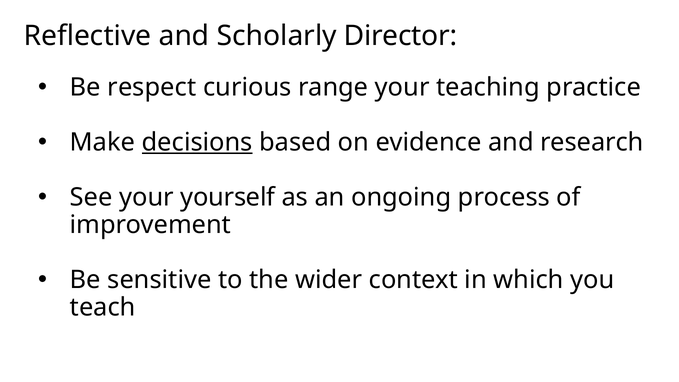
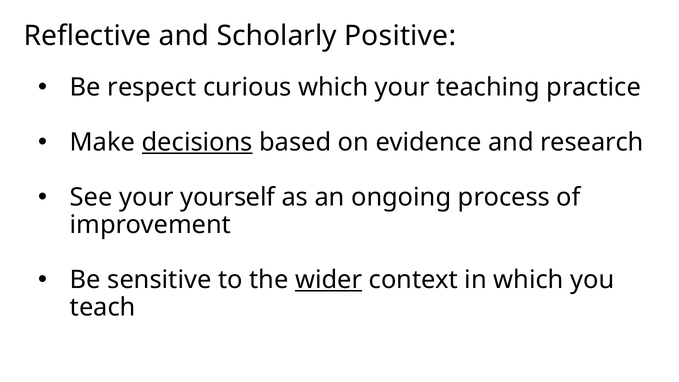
Director: Director -> Positive
curious range: range -> which
wider underline: none -> present
